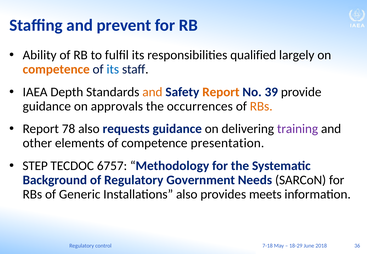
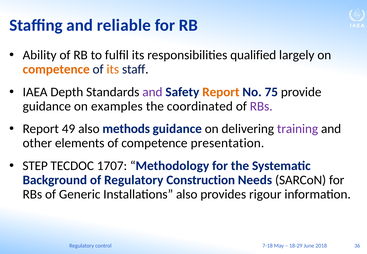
prevent: prevent -> reliable
its at (113, 69) colour: blue -> orange
and at (152, 92) colour: orange -> purple
39: 39 -> 75
approvals: approvals -> examples
occurrences: occurrences -> coordinated
RBs at (261, 106) colour: orange -> purple
78: 78 -> 49
requests: requests -> methods
6757: 6757 -> 1707
Government: Government -> Construction
meets: meets -> rigour
